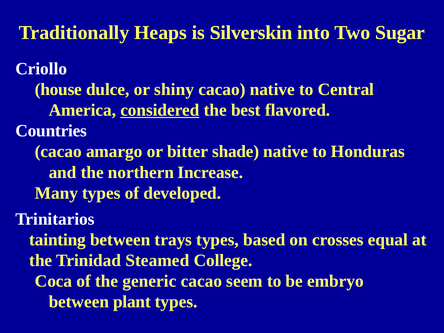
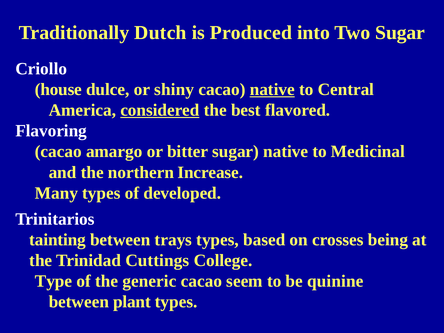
Heaps: Heaps -> Dutch
Silverskin: Silverskin -> Produced
native at (272, 89) underline: none -> present
Countries: Countries -> Flavoring
bitter shade: shade -> sugar
Honduras: Honduras -> Medicinal
equal: equal -> being
Steamed: Steamed -> Cuttings
Coca: Coca -> Type
embryo: embryo -> quinine
